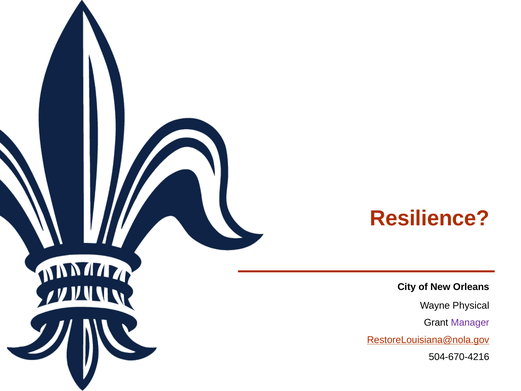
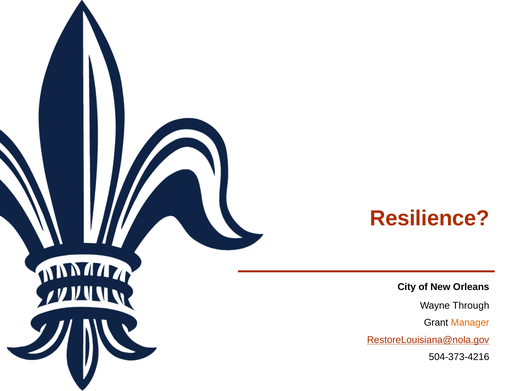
Physical: Physical -> Through
Manager colour: purple -> orange
504-670-4216: 504-670-4216 -> 504-373-4216
